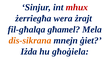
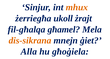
mhux colour: red -> orange
wera: wera -> ukoll
Iżda: Iżda -> Alla
